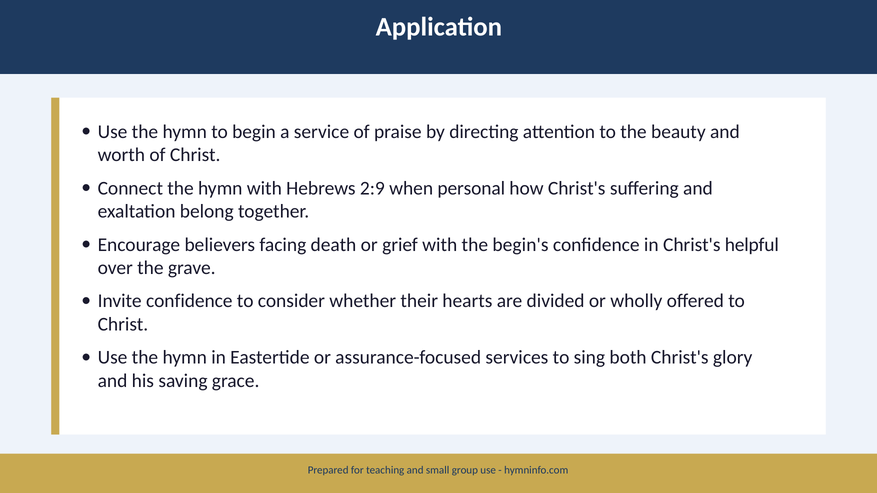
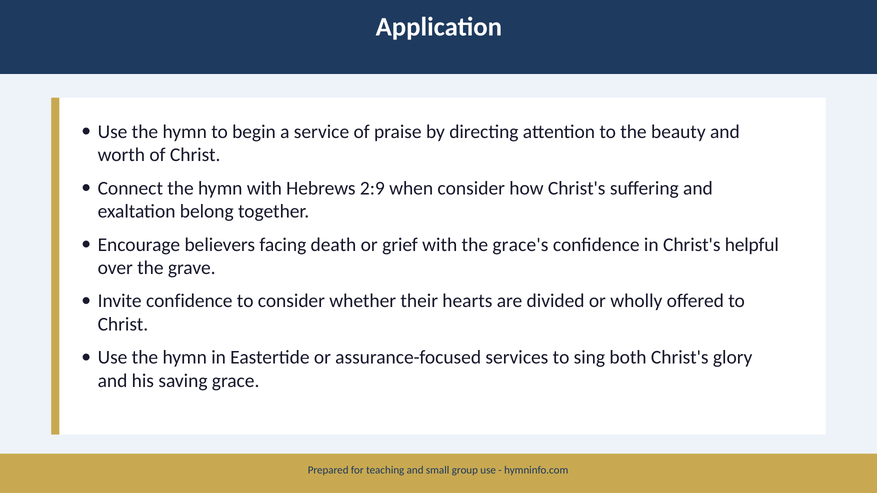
when personal: personal -> consider
begin's: begin's -> grace's
